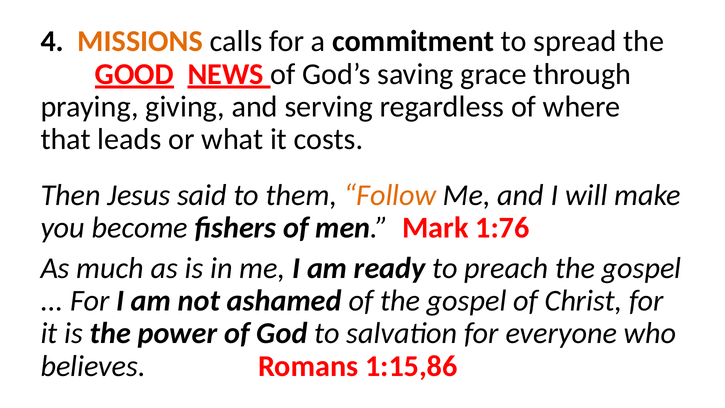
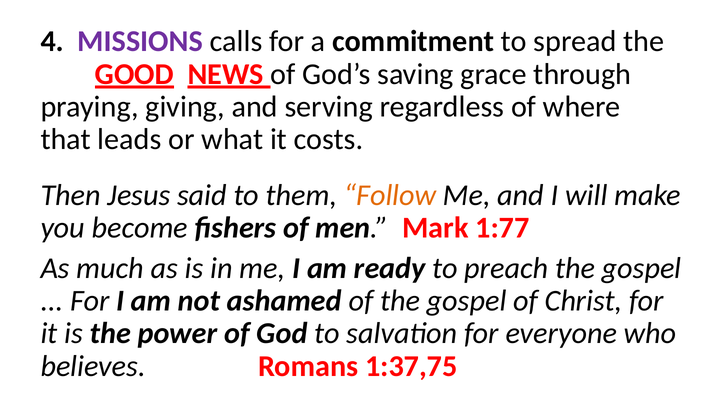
MISSIONS colour: orange -> purple
1:76: 1:76 -> 1:77
1:15,86: 1:15,86 -> 1:37,75
